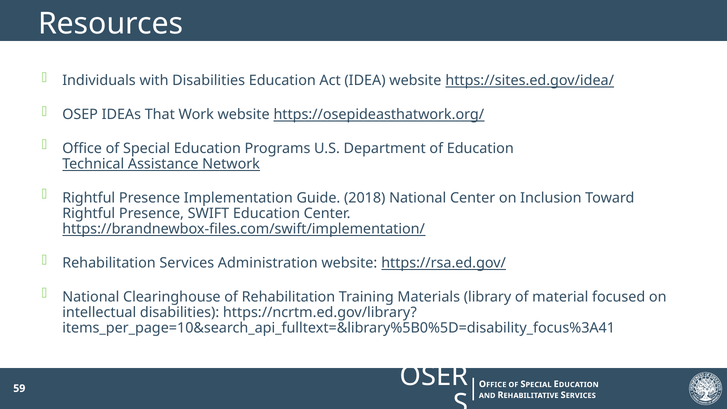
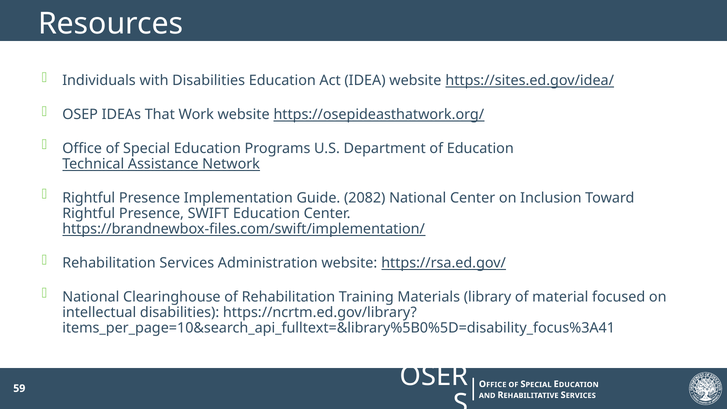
2018: 2018 -> 2082
